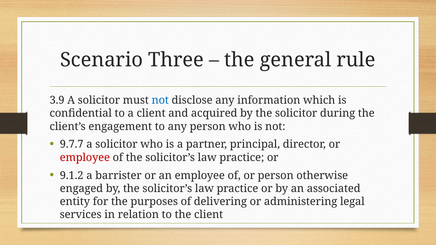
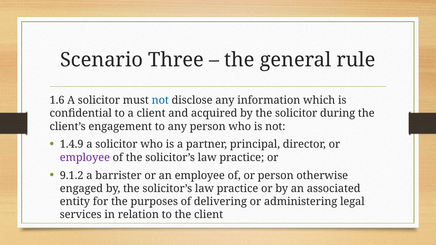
3.9: 3.9 -> 1.6
9.7.7: 9.7.7 -> 1.4.9
employee at (85, 158) colour: red -> purple
